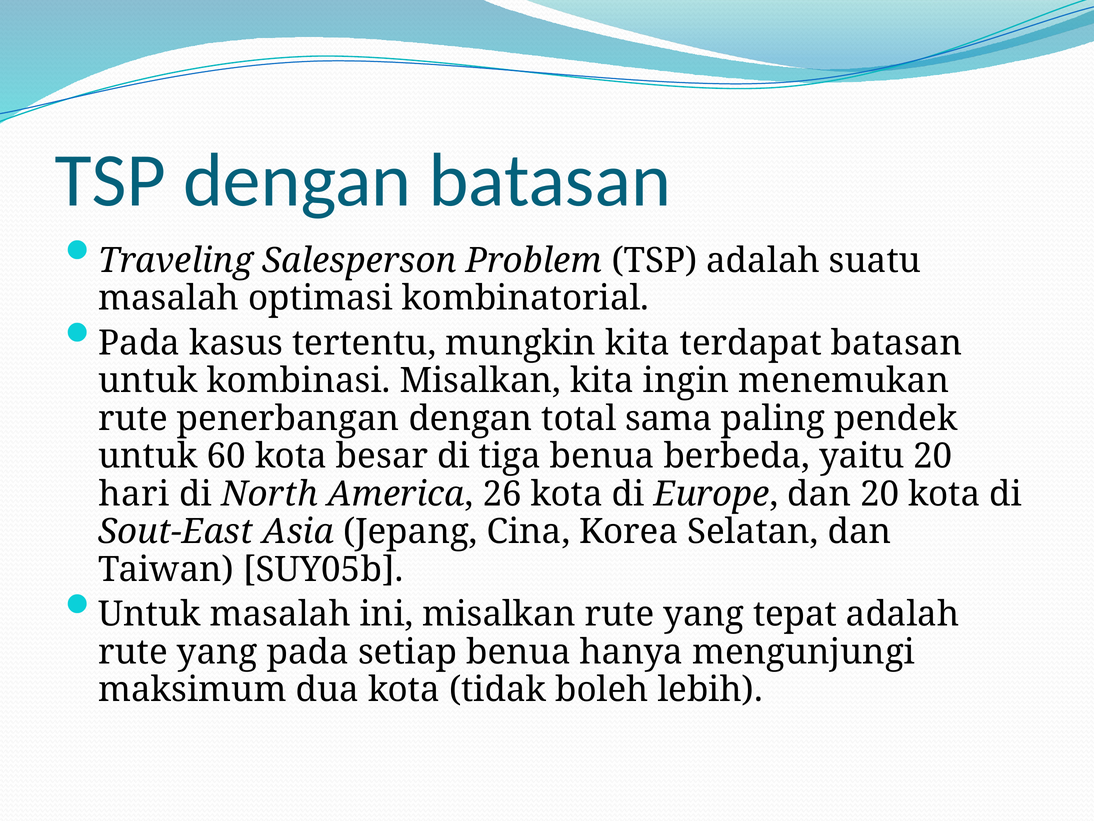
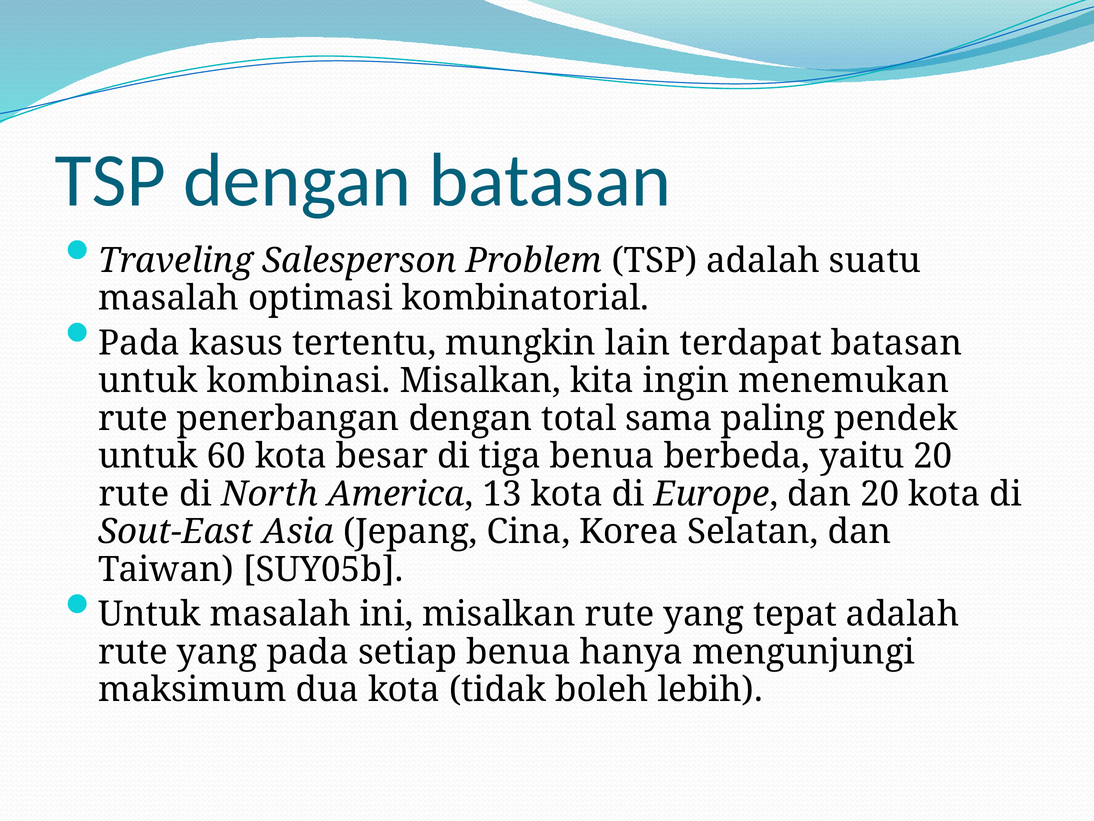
mungkin kita: kita -> lain
hari at (134, 494): hari -> rute
26: 26 -> 13
